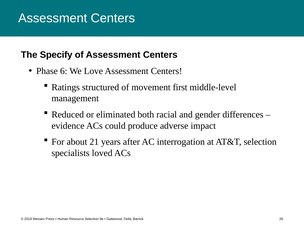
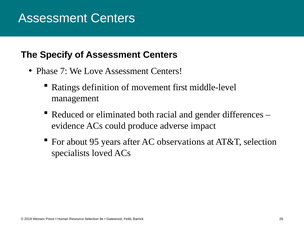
6: 6 -> 7
structured: structured -> definition
21: 21 -> 95
interrogation: interrogation -> observations
